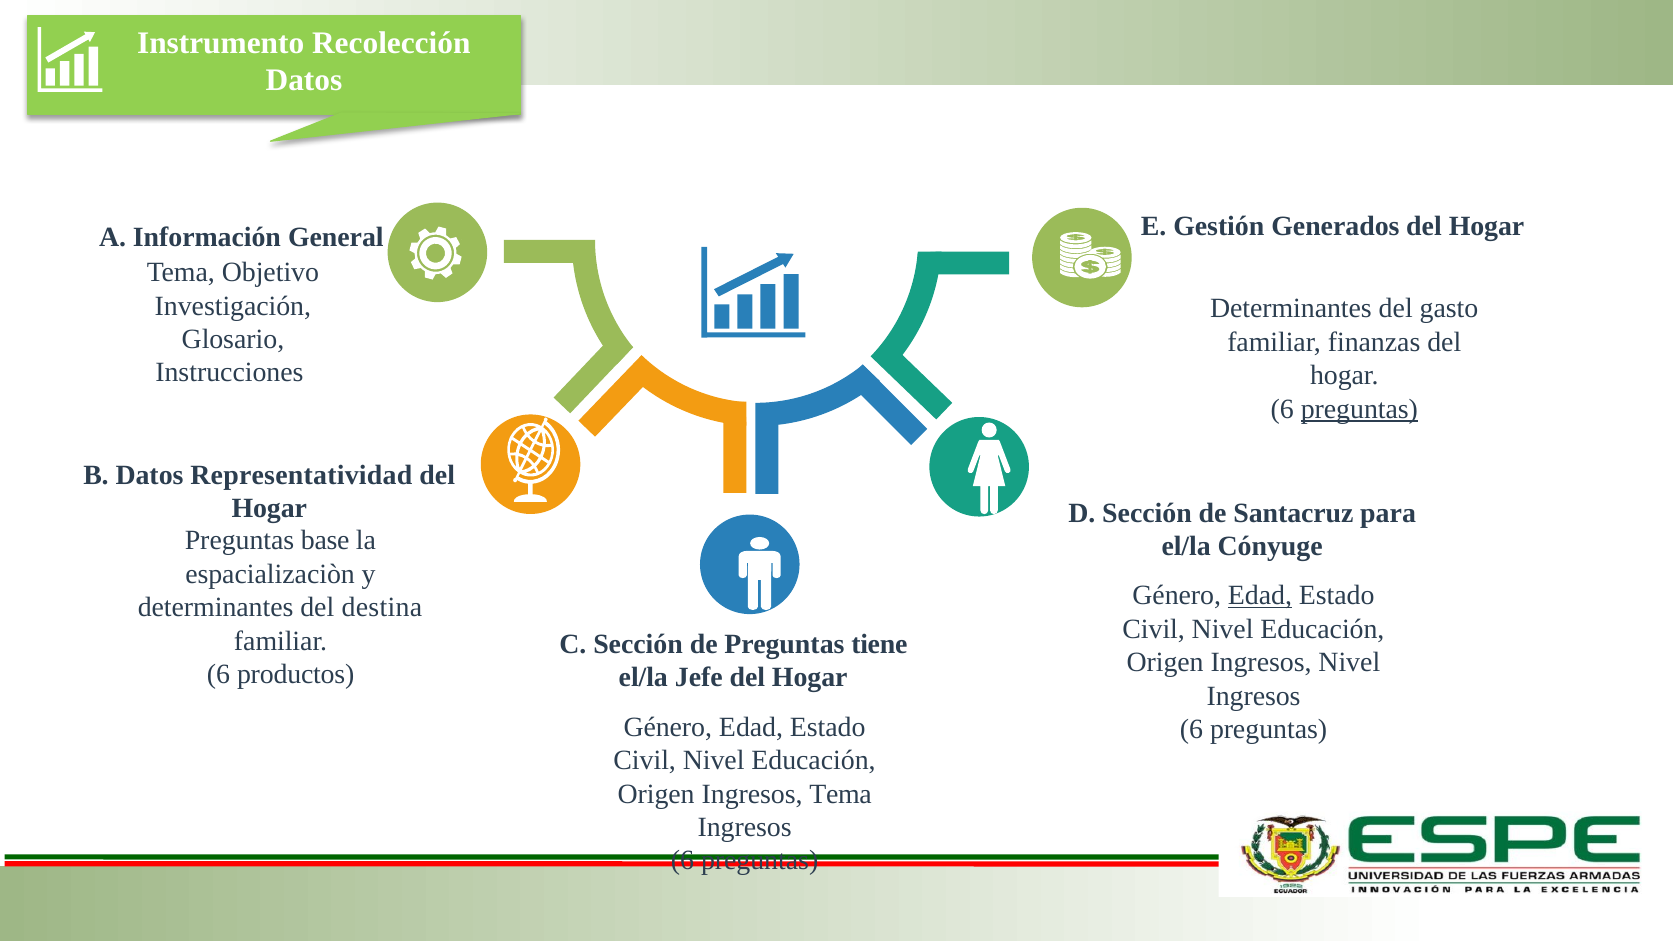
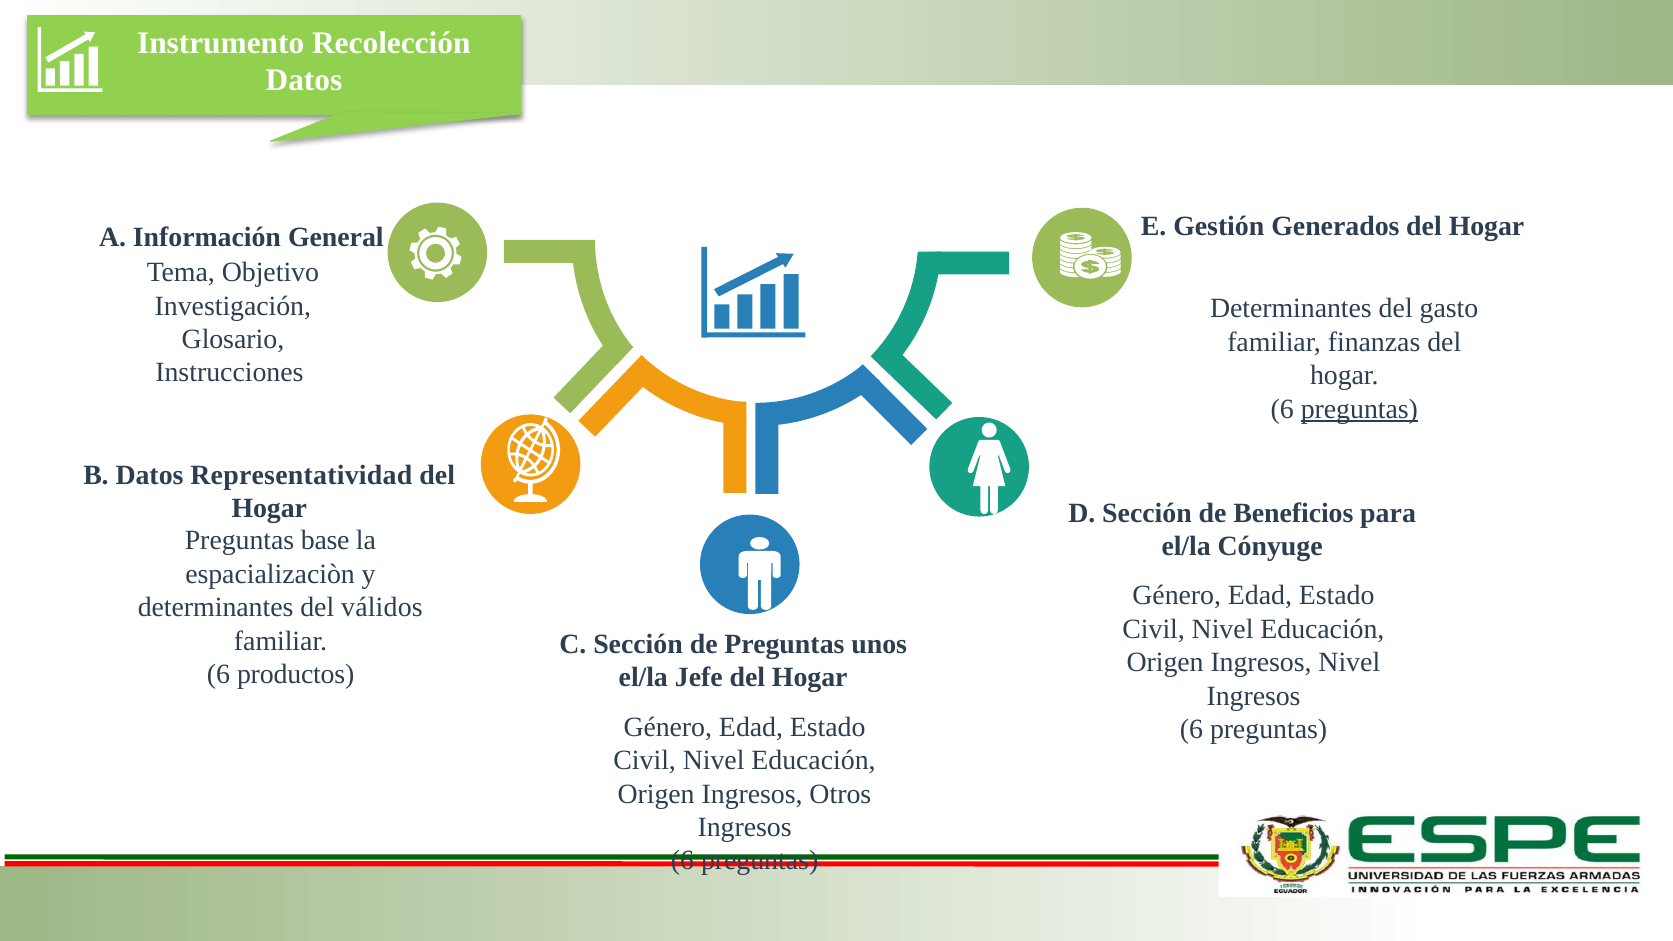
Santacruz: Santacruz -> Beneficios
Edad at (1260, 596) underline: present -> none
destina: destina -> válidos
tiene: tiene -> unos
Ingresos Tema: Tema -> Otros
